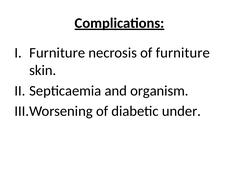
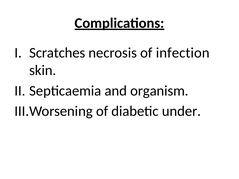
Furniture at (57, 53): Furniture -> Scratches
of furniture: furniture -> infection
